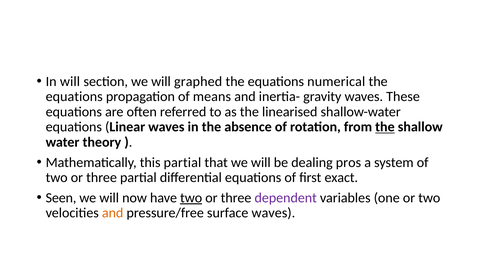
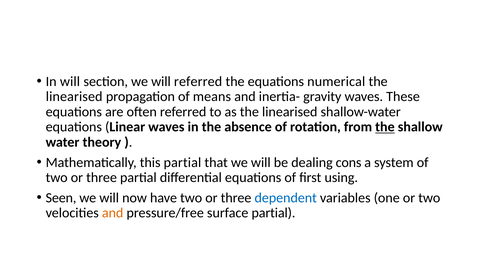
will graphed: graphed -> referred
equations at (74, 96): equations -> linearised
pros: pros -> cons
exact: exact -> using
two at (191, 197) underline: present -> none
dependent colour: purple -> blue
surface waves: waves -> partial
